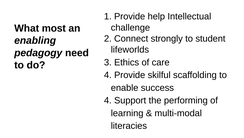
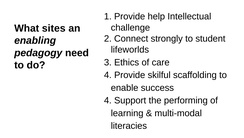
most: most -> sites
